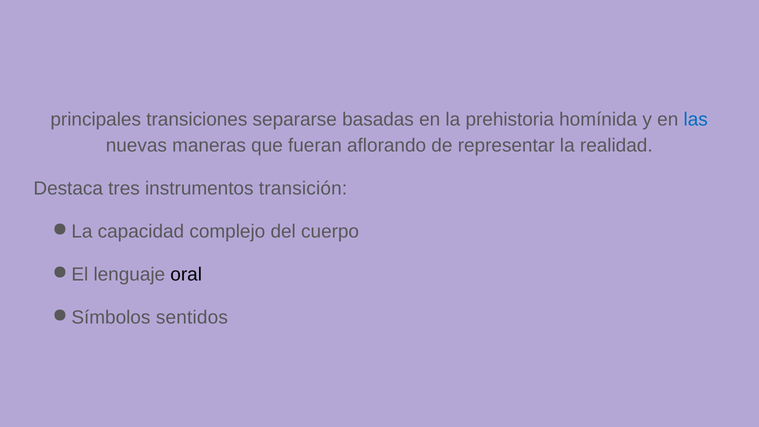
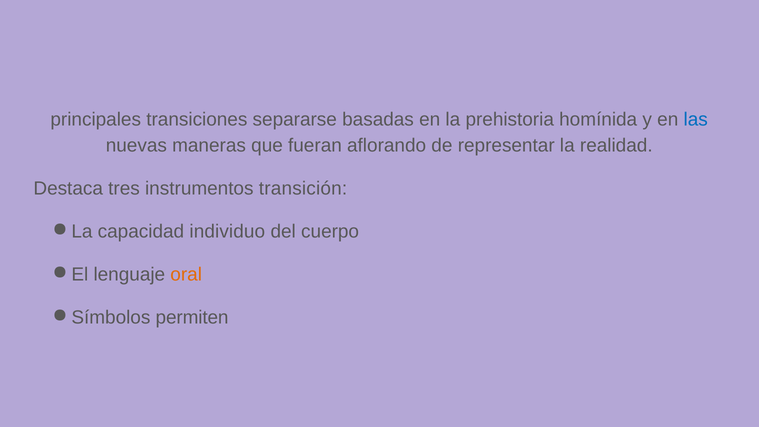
complejo: complejo -> individuo
oral colour: black -> orange
sentidos: sentidos -> permiten
